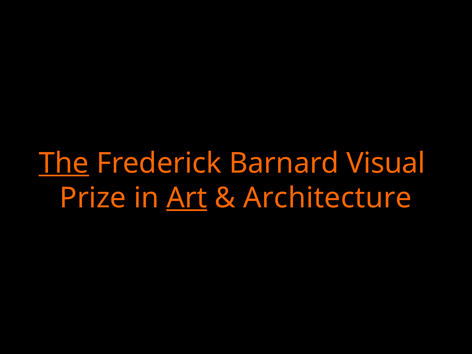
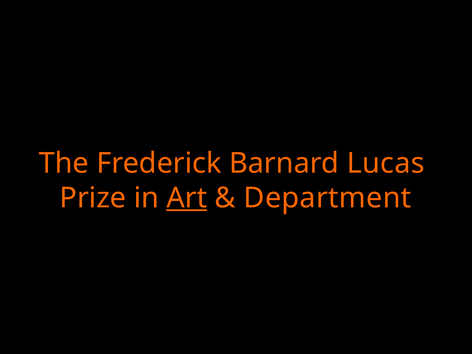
The underline: present -> none
Visual: Visual -> Lucas
Architecture: Architecture -> Department
